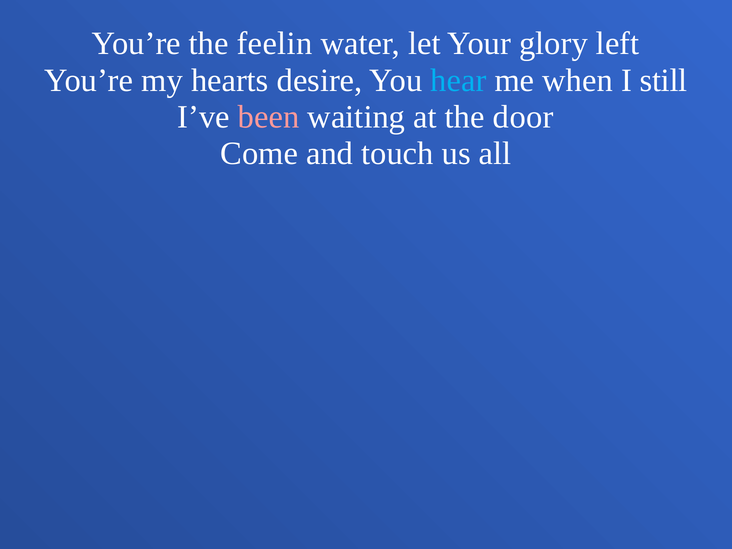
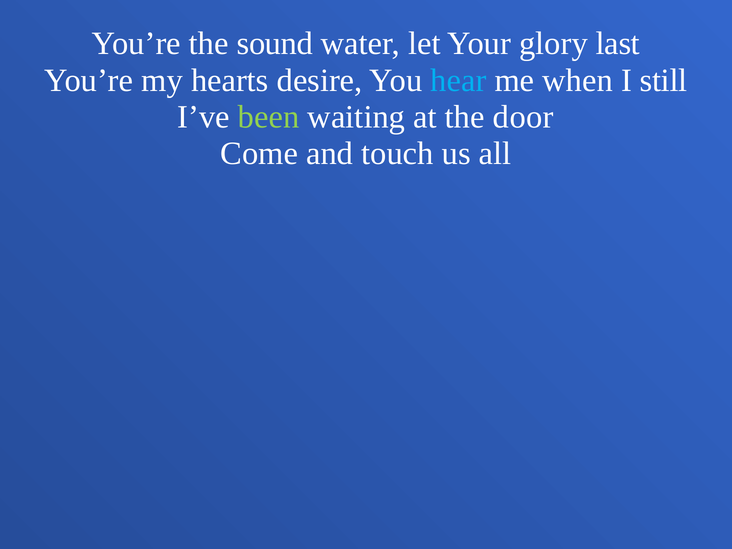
feelin: feelin -> sound
left: left -> last
been colour: pink -> light green
